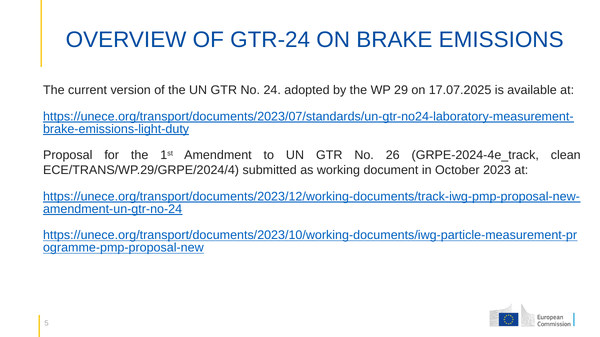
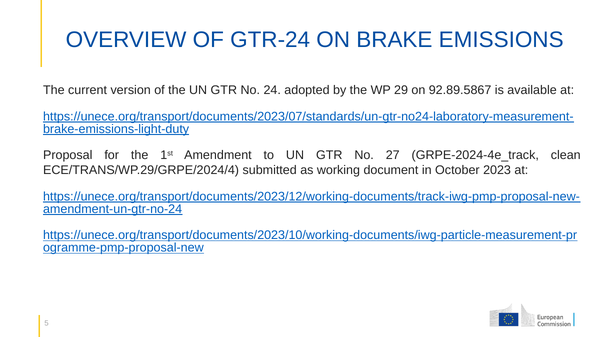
17.07.2025: 17.07.2025 -> 92.89.5867
26: 26 -> 27
